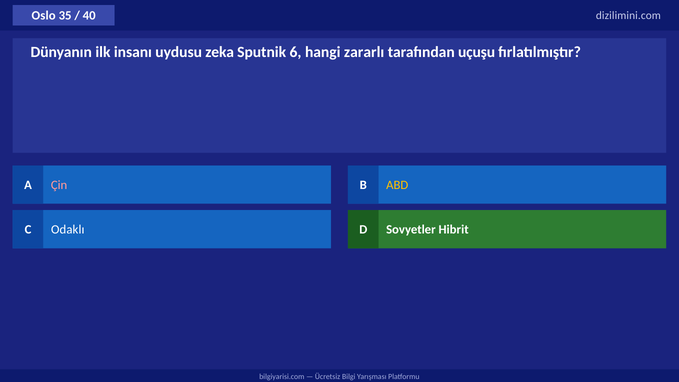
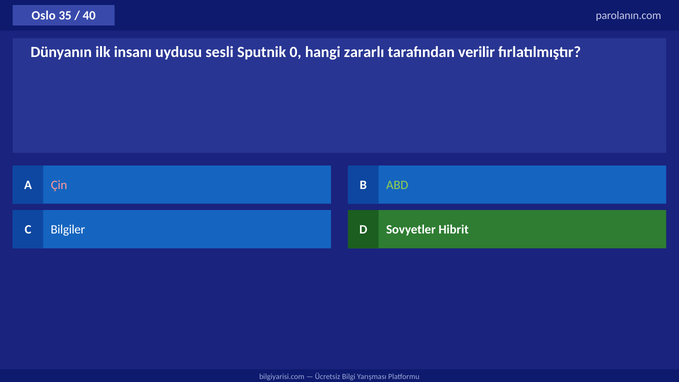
dizilimini.com: dizilimini.com -> parolanın.com
zeka: zeka -> sesli
6: 6 -> 0
uçuşu: uçuşu -> verilir
ABD colour: yellow -> light green
Odaklı: Odaklı -> Bilgiler
